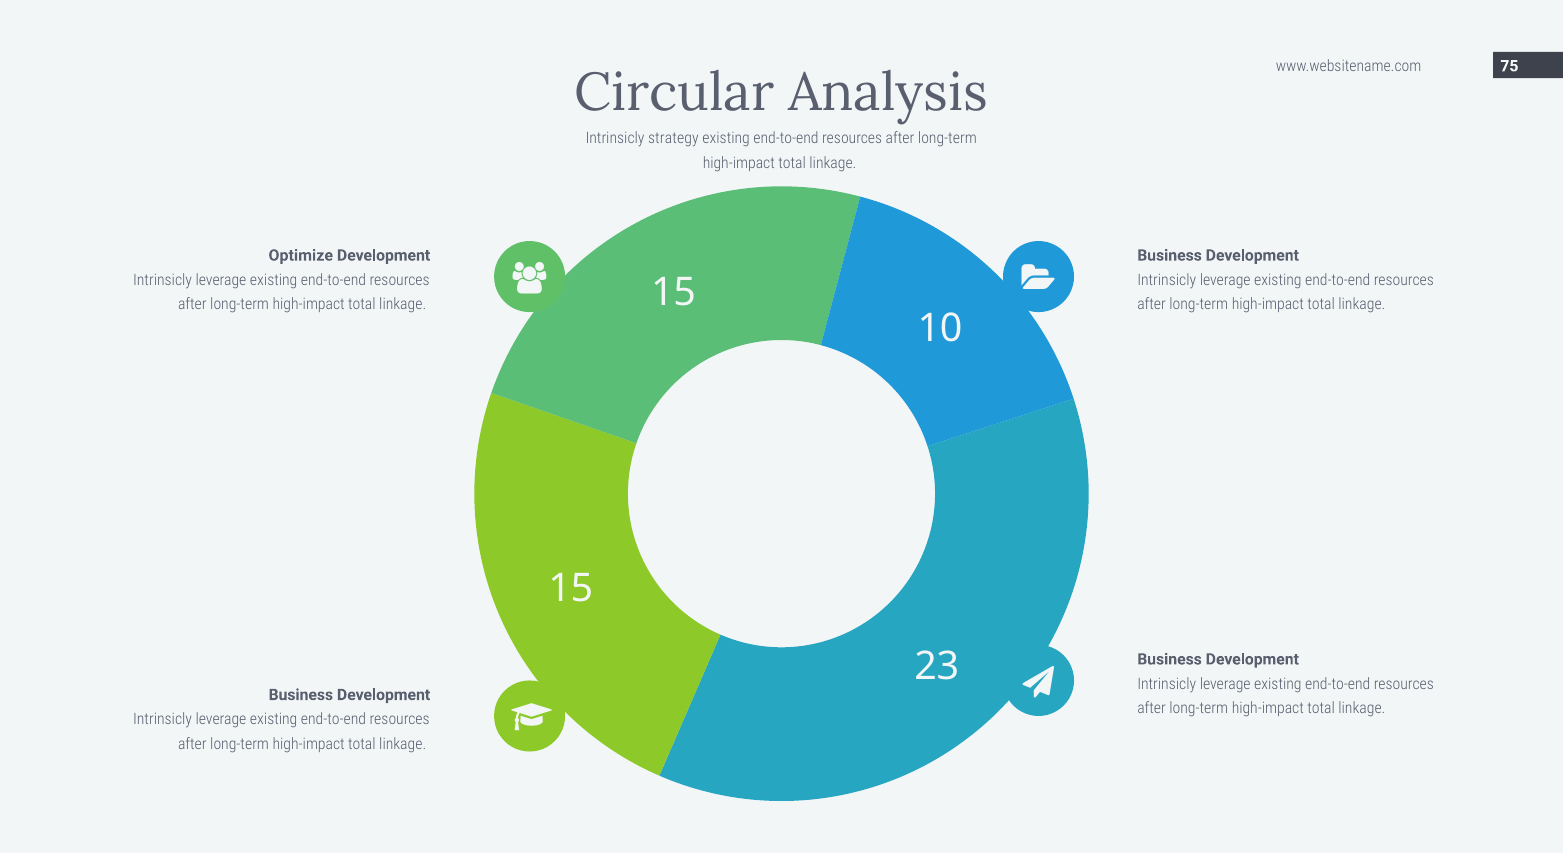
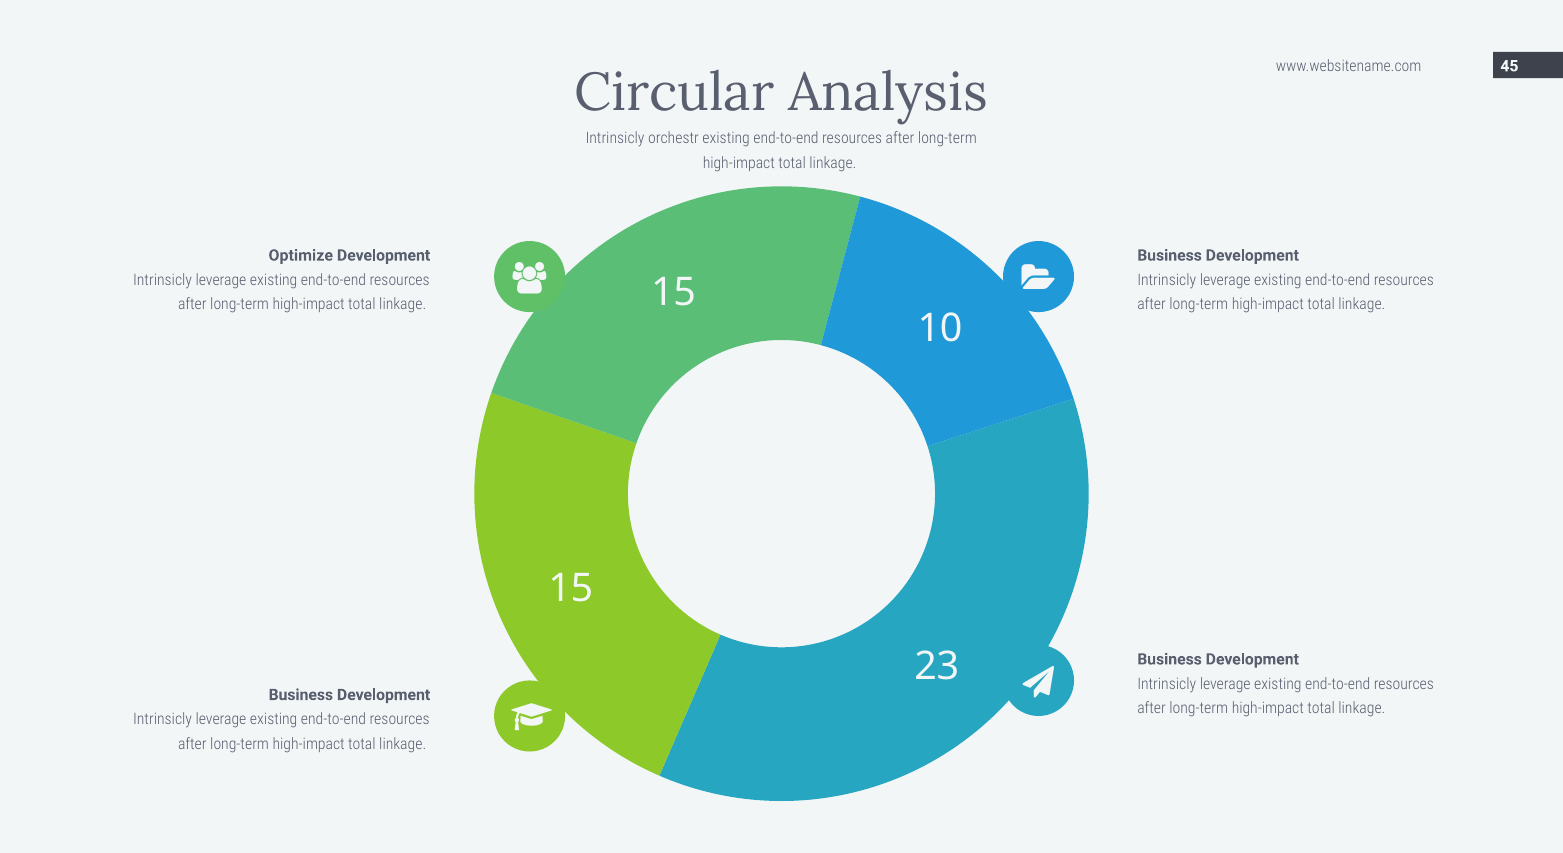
75: 75 -> 45
strategy: strategy -> orchestr
